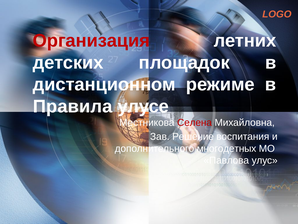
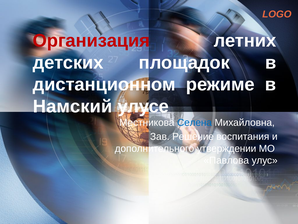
Правила: Правила -> Намский
Селена colour: red -> blue
многодетных: многодетных -> утверждении
